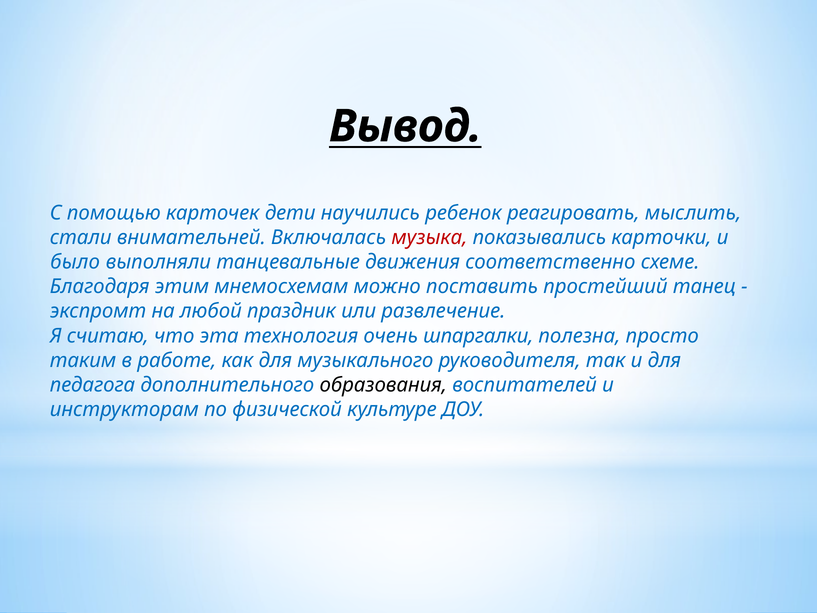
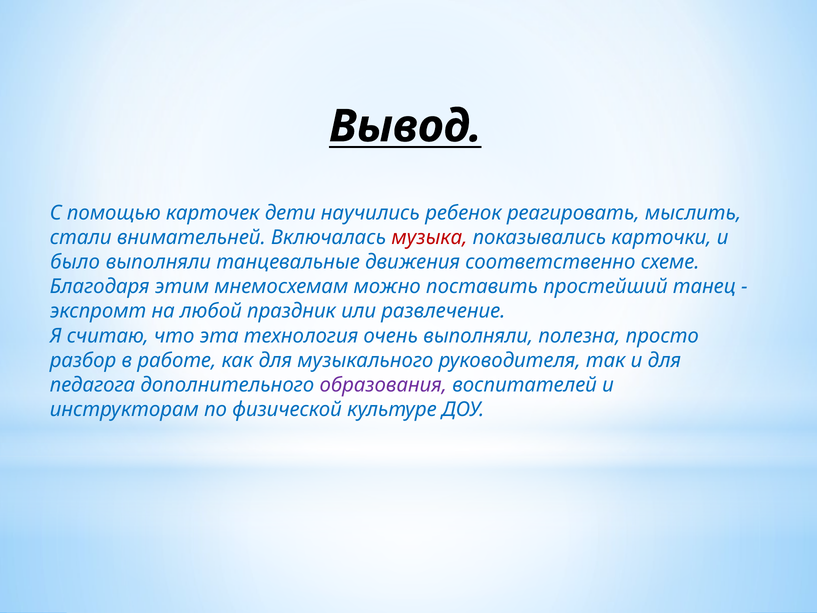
очень шпаргалки: шпаргалки -> выполняли
таким: таким -> разбор
образования colour: black -> purple
